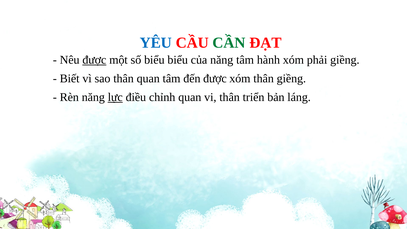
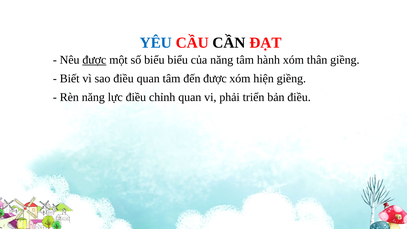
CẦN colour: green -> black
phải: phải -> thân
sao thân: thân -> điều
xóm thân: thân -> hiện
lực underline: present -> none
vi thân: thân -> phải
bản láng: láng -> điều
